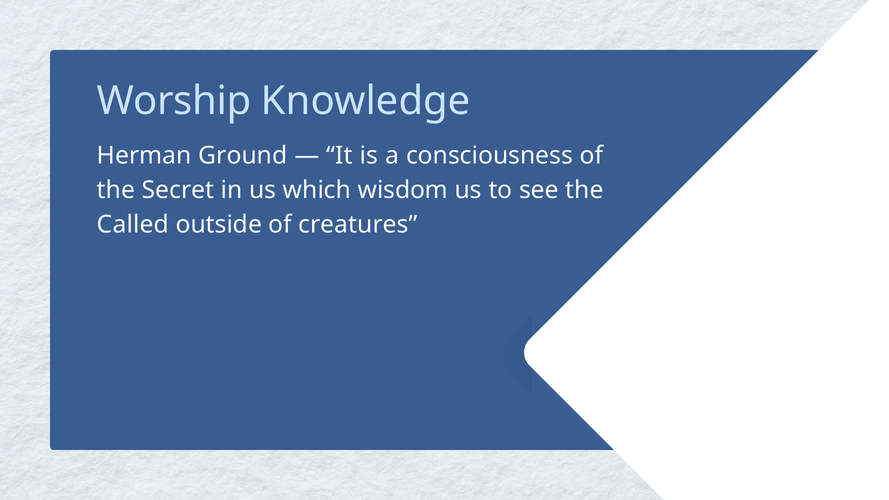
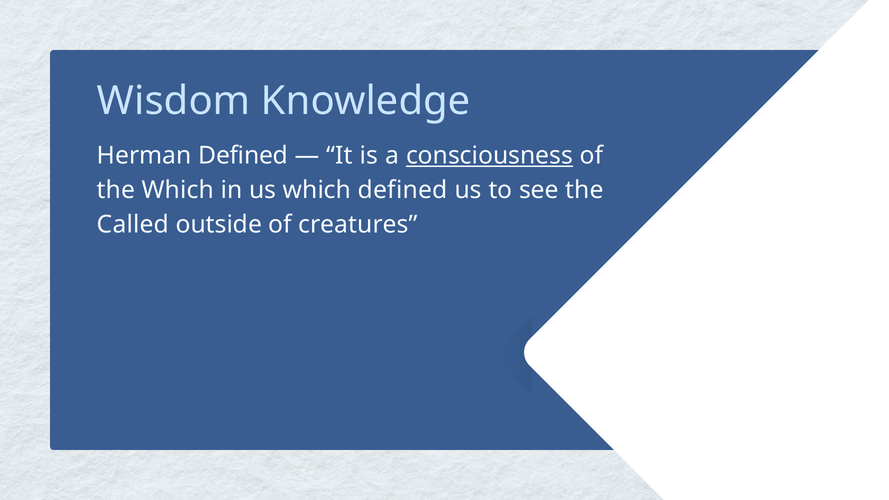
Worship: Worship -> Wisdom
Herman Ground: Ground -> Defined
consciousness underline: none -> present
the Secret: Secret -> Which
which wisdom: wisdom -> defined
